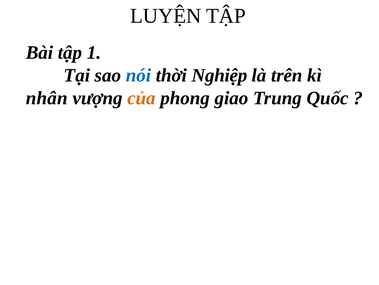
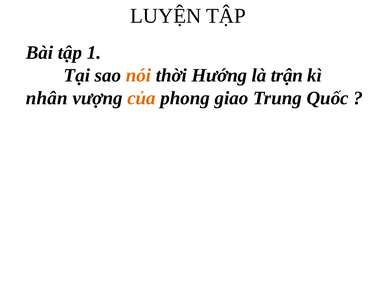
nói colour: blue -> orange
Nghiệp: Nghiệp -> Hướng
trên: trên -> trận
